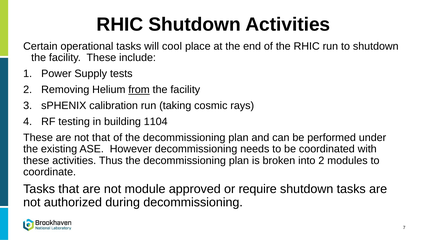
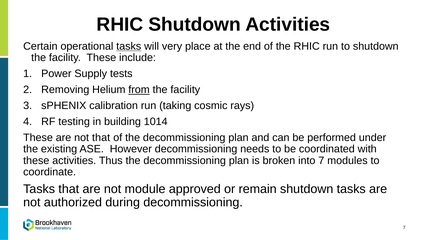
tasks at (129, 46) underline: none -> present
cool: cool -> very
1104: 1104 -> 1014
into 2: 2 -> 7
require: require -> remain
